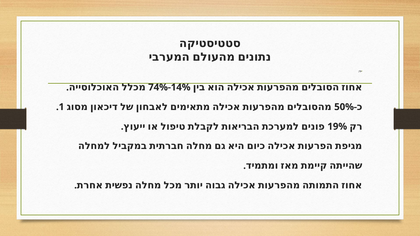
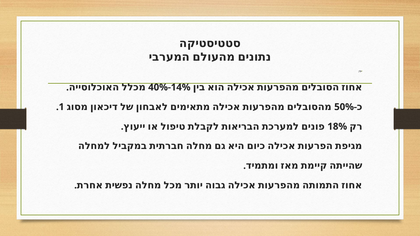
74%: 74% -> 40%
19%: 19% -> 18%
